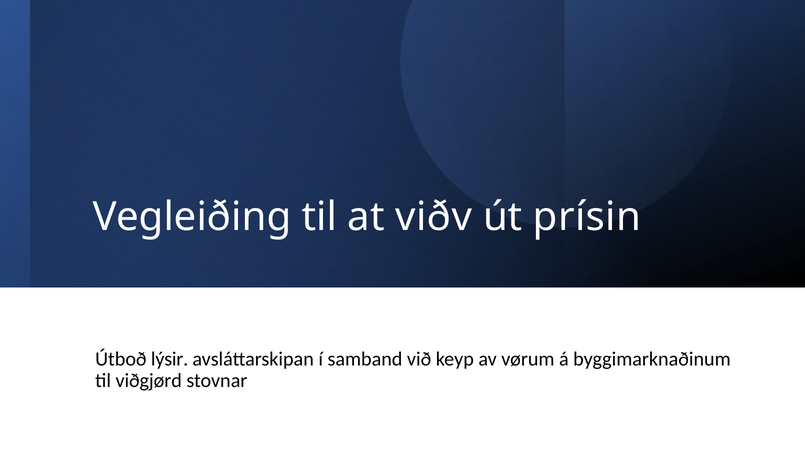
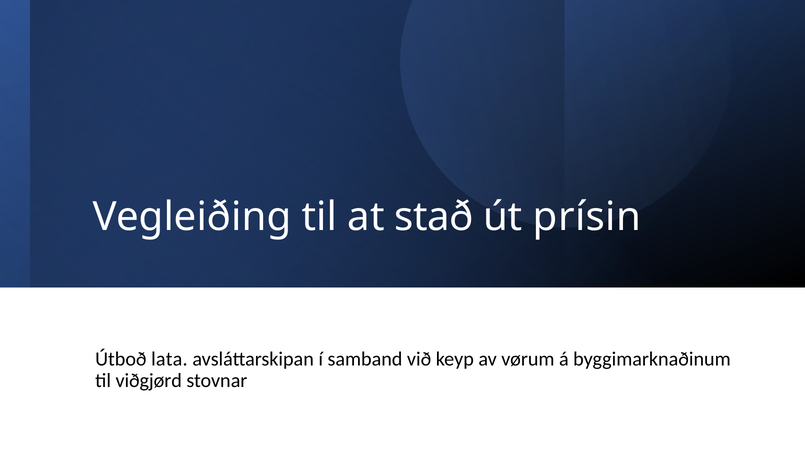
viðv: viðv -> stað
lýsir: lýsir -> lata
